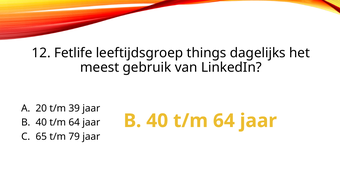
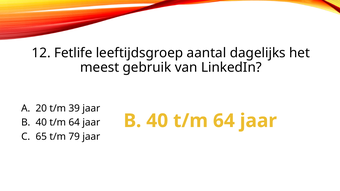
things: things -> aantal
